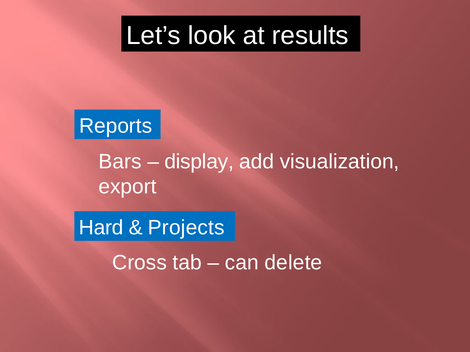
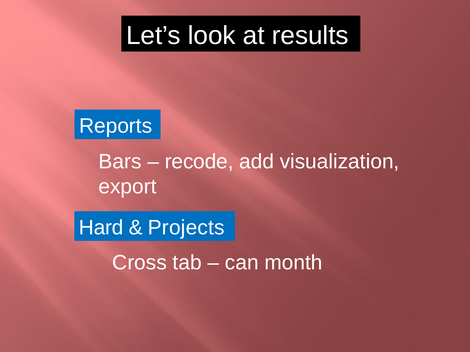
display: display -> recode
delete: delete -> month
